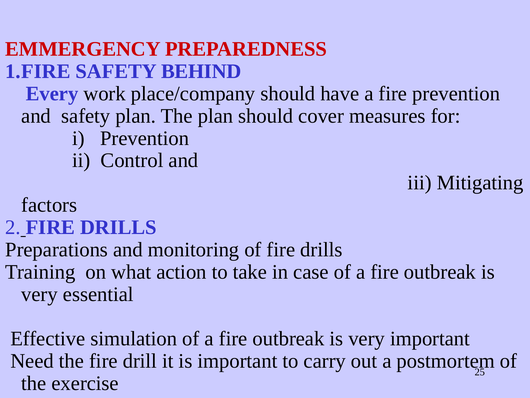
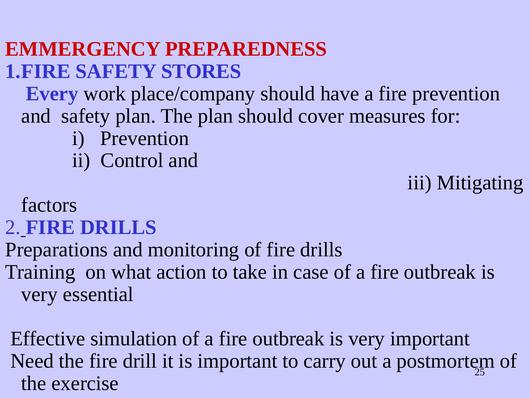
BEHIND: BEHIND -> STORES
